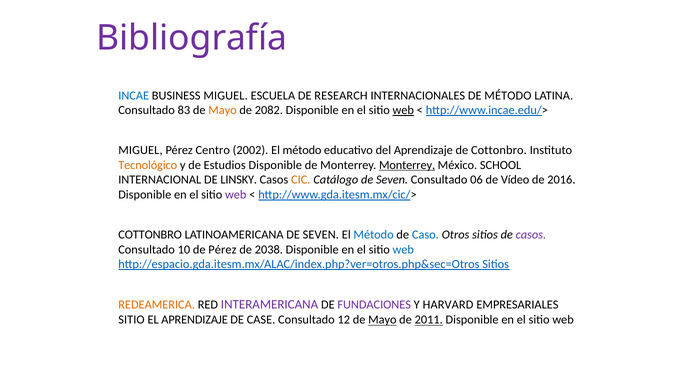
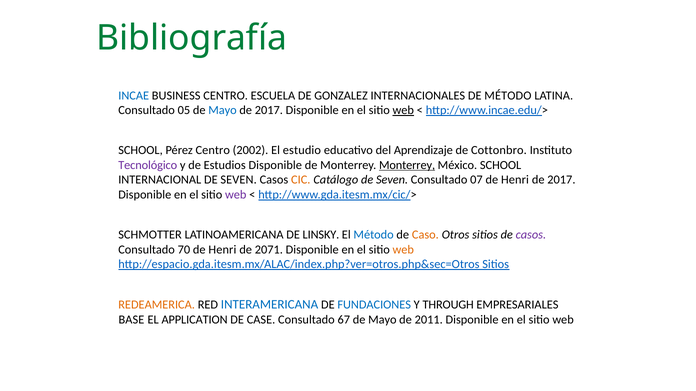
Bibliografía colour: purple -> green
BUSINESS MIGUEL: MIGUEL -> CENTRO
RESEARCH: RESEARCH -> GONZALEZ
83: 83 -> 05
Mayo at (223, 110) colour: orange -> blue
2082 at (269, 110): 2082 -> 2017
MIGUEL at (140, 150): MIGUEL -> SCHOOL
2002 El método: método -> estudio
Tecnológico colour: orange -> purple
INTERNACIONAL DE LINSKY: LINSKY -> SEVEN
06: 06 -> 07
Vídeo at (515, 180): Vídeo -> Henri
2016 at (561, 180): 2016 -> 2017
COTTONBRO at (150, 235): COTTONBRO -> SCHMOTTER
LATINOAMERICANA DE SEVEN: SEVEN -> LINSKY
Caso colour: blue -> orange
10: 10 -> 70
Pérez at (222, 250): Pérez -> Henri
2038: 2038 -> 2071
web at (403, 250) colour: blue -> orange
INTERAMERICANA colour: purple -> blue
FUNDACIONES colour: purple -> blue
HARVARD: HARVARD -> THROUGH
SITIO at (131, 320): SITIO -> BASE
EL APRENDIZAJE: APRENDIZAJE -> APPLICATION
12: 12 -> 67
Mayo at (382, 320) underline: present -> none
2011 underline: present -> none
